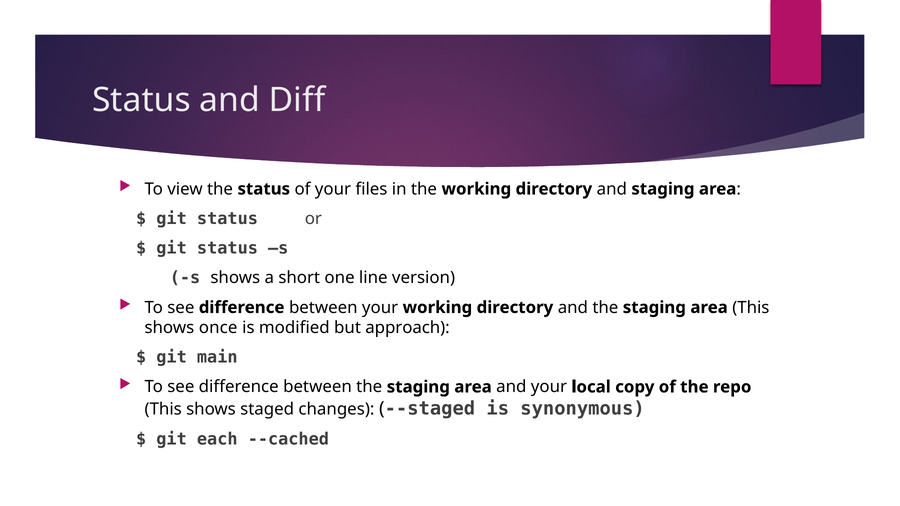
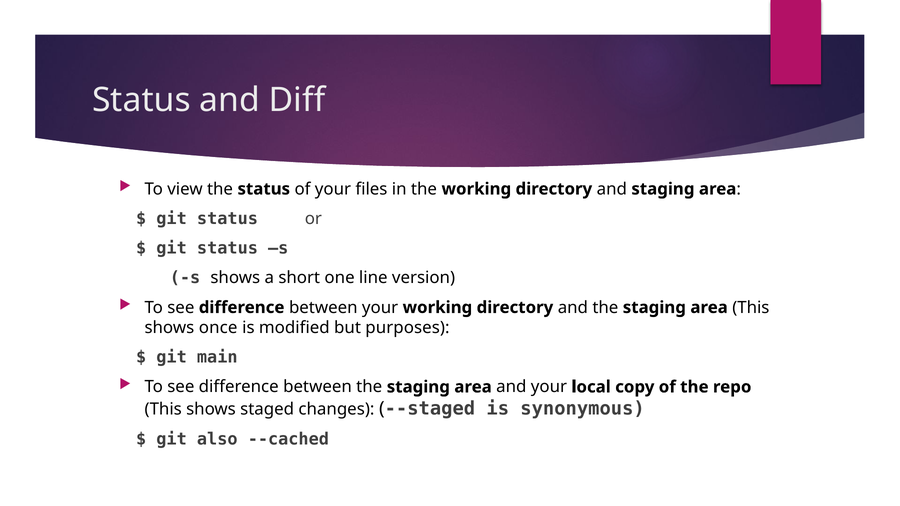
approach: approach -> purposes
each: each -> also
